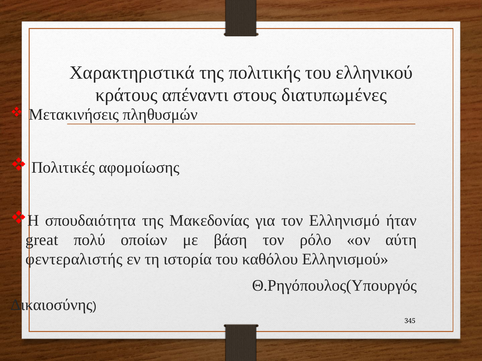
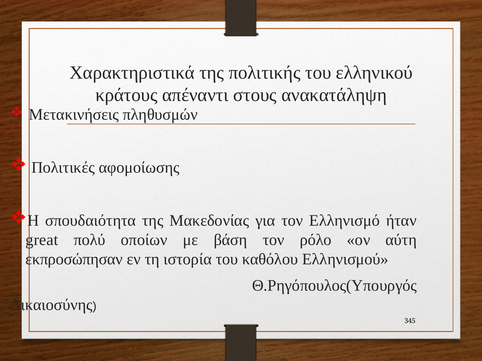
διατυπωμένες: διατυπωμένες -> ανακατάληψη
φεντεραλιστής: φεντεραλιστής -> εκπροσώπησαν
